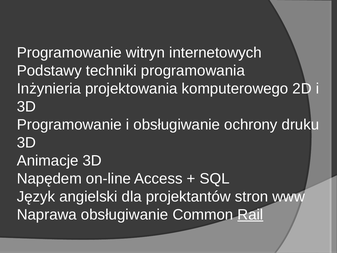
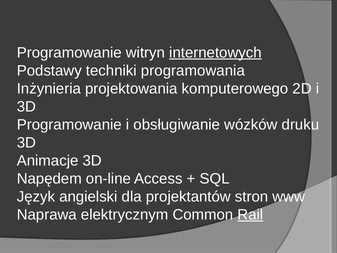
internetowych underline: none -> present
ochrony: ochrony -> wózków
Naprawa obsługiwanie: obsługiwanie -> elektrycznym
